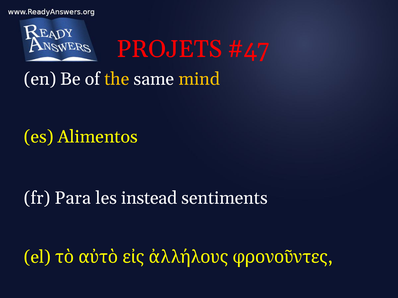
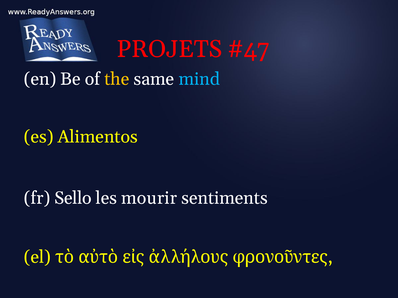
mind colour: yellow -> light blue
Para: Para -> Sello
instead: instead -> mourir
